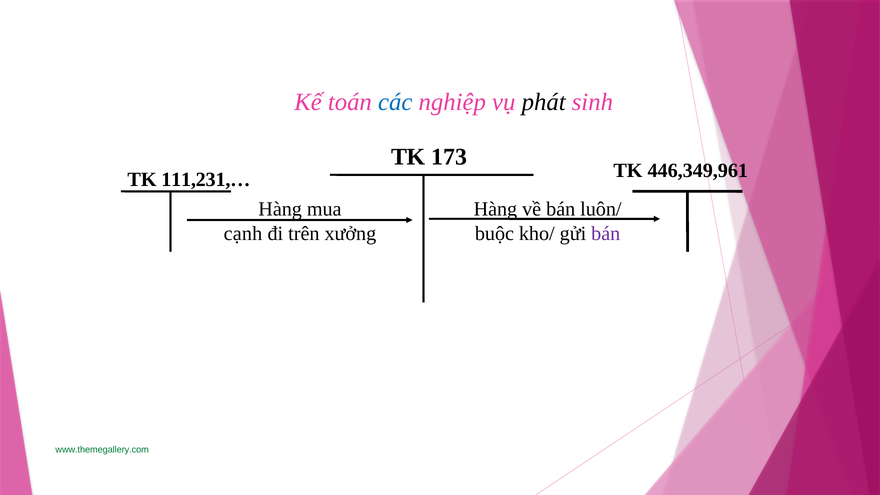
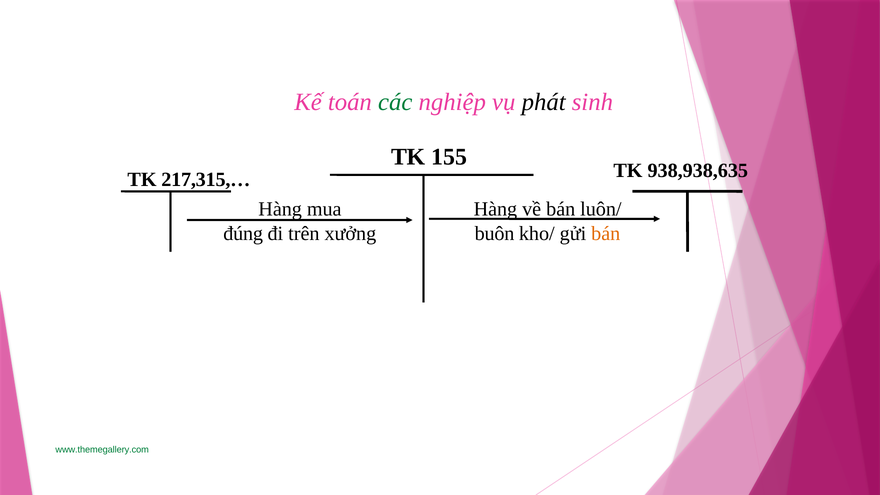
các colour: blue -> green
173: 173 -> 155
111,231,…: 111,231,… -> 217,315,…
446,349,961: 446,349,961 -> 938,938,635
cạnh: cạnh -> đúng
buộc: buộc -> buôn
bán at (606, 233) colour: purple -> orange
